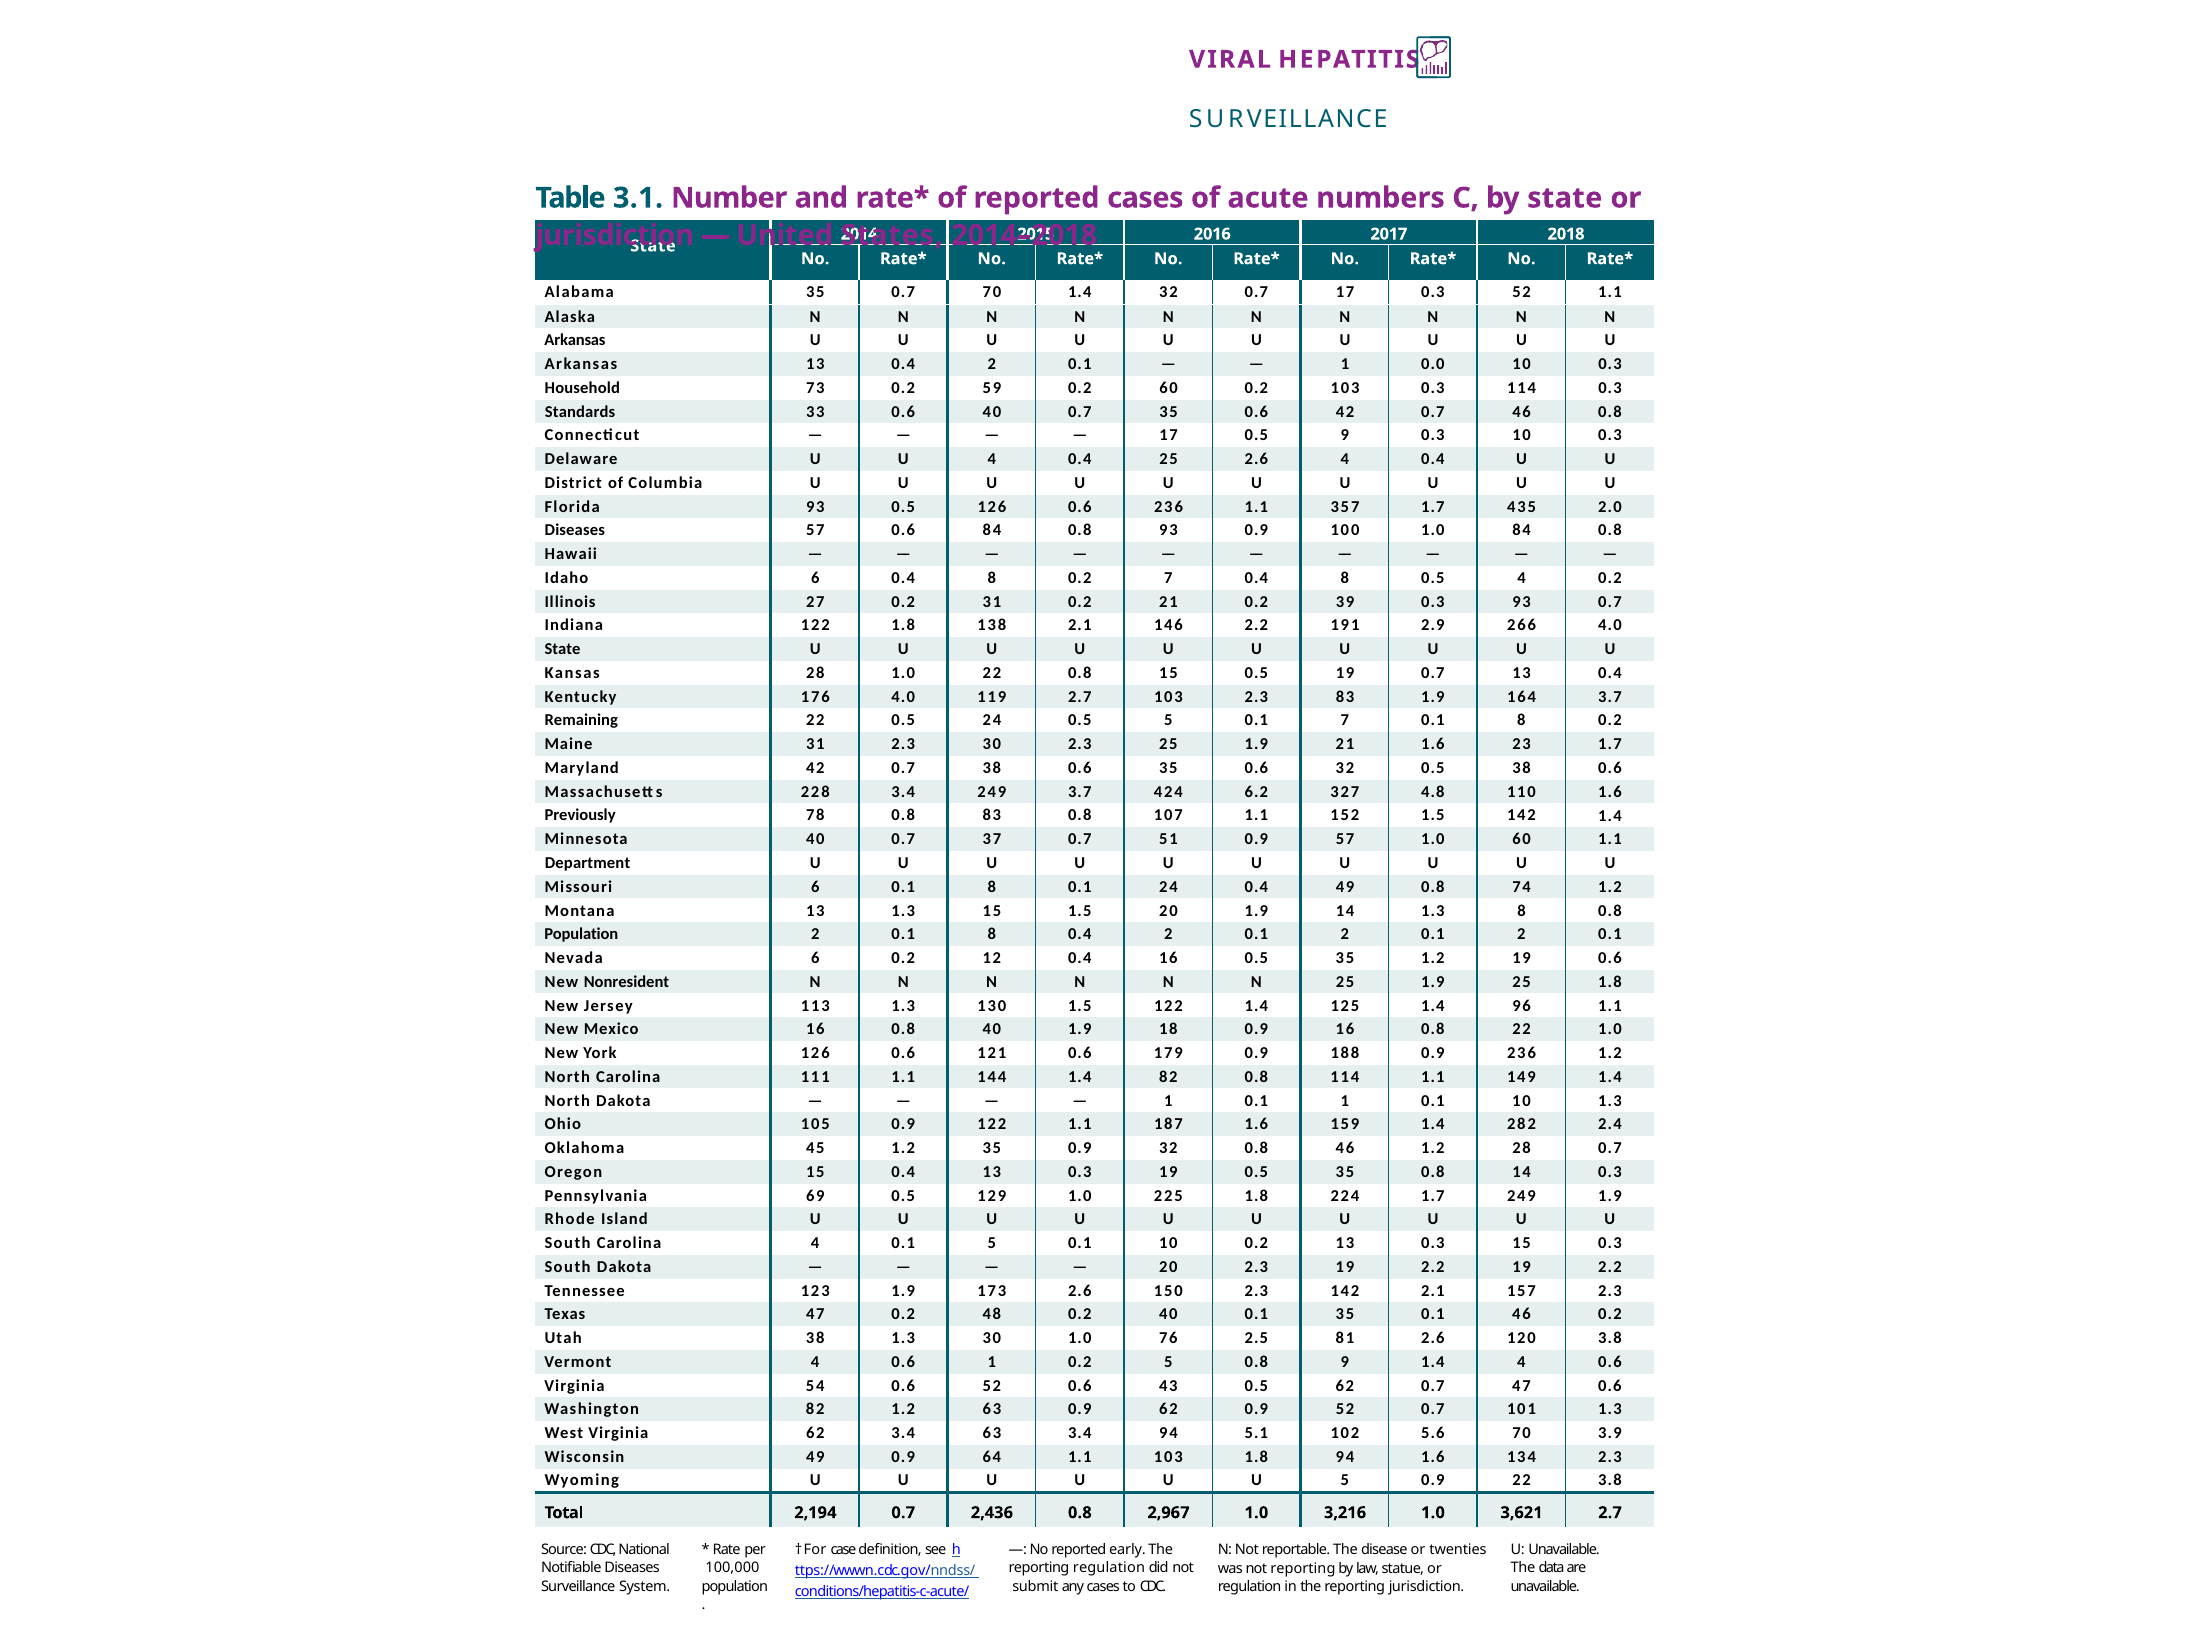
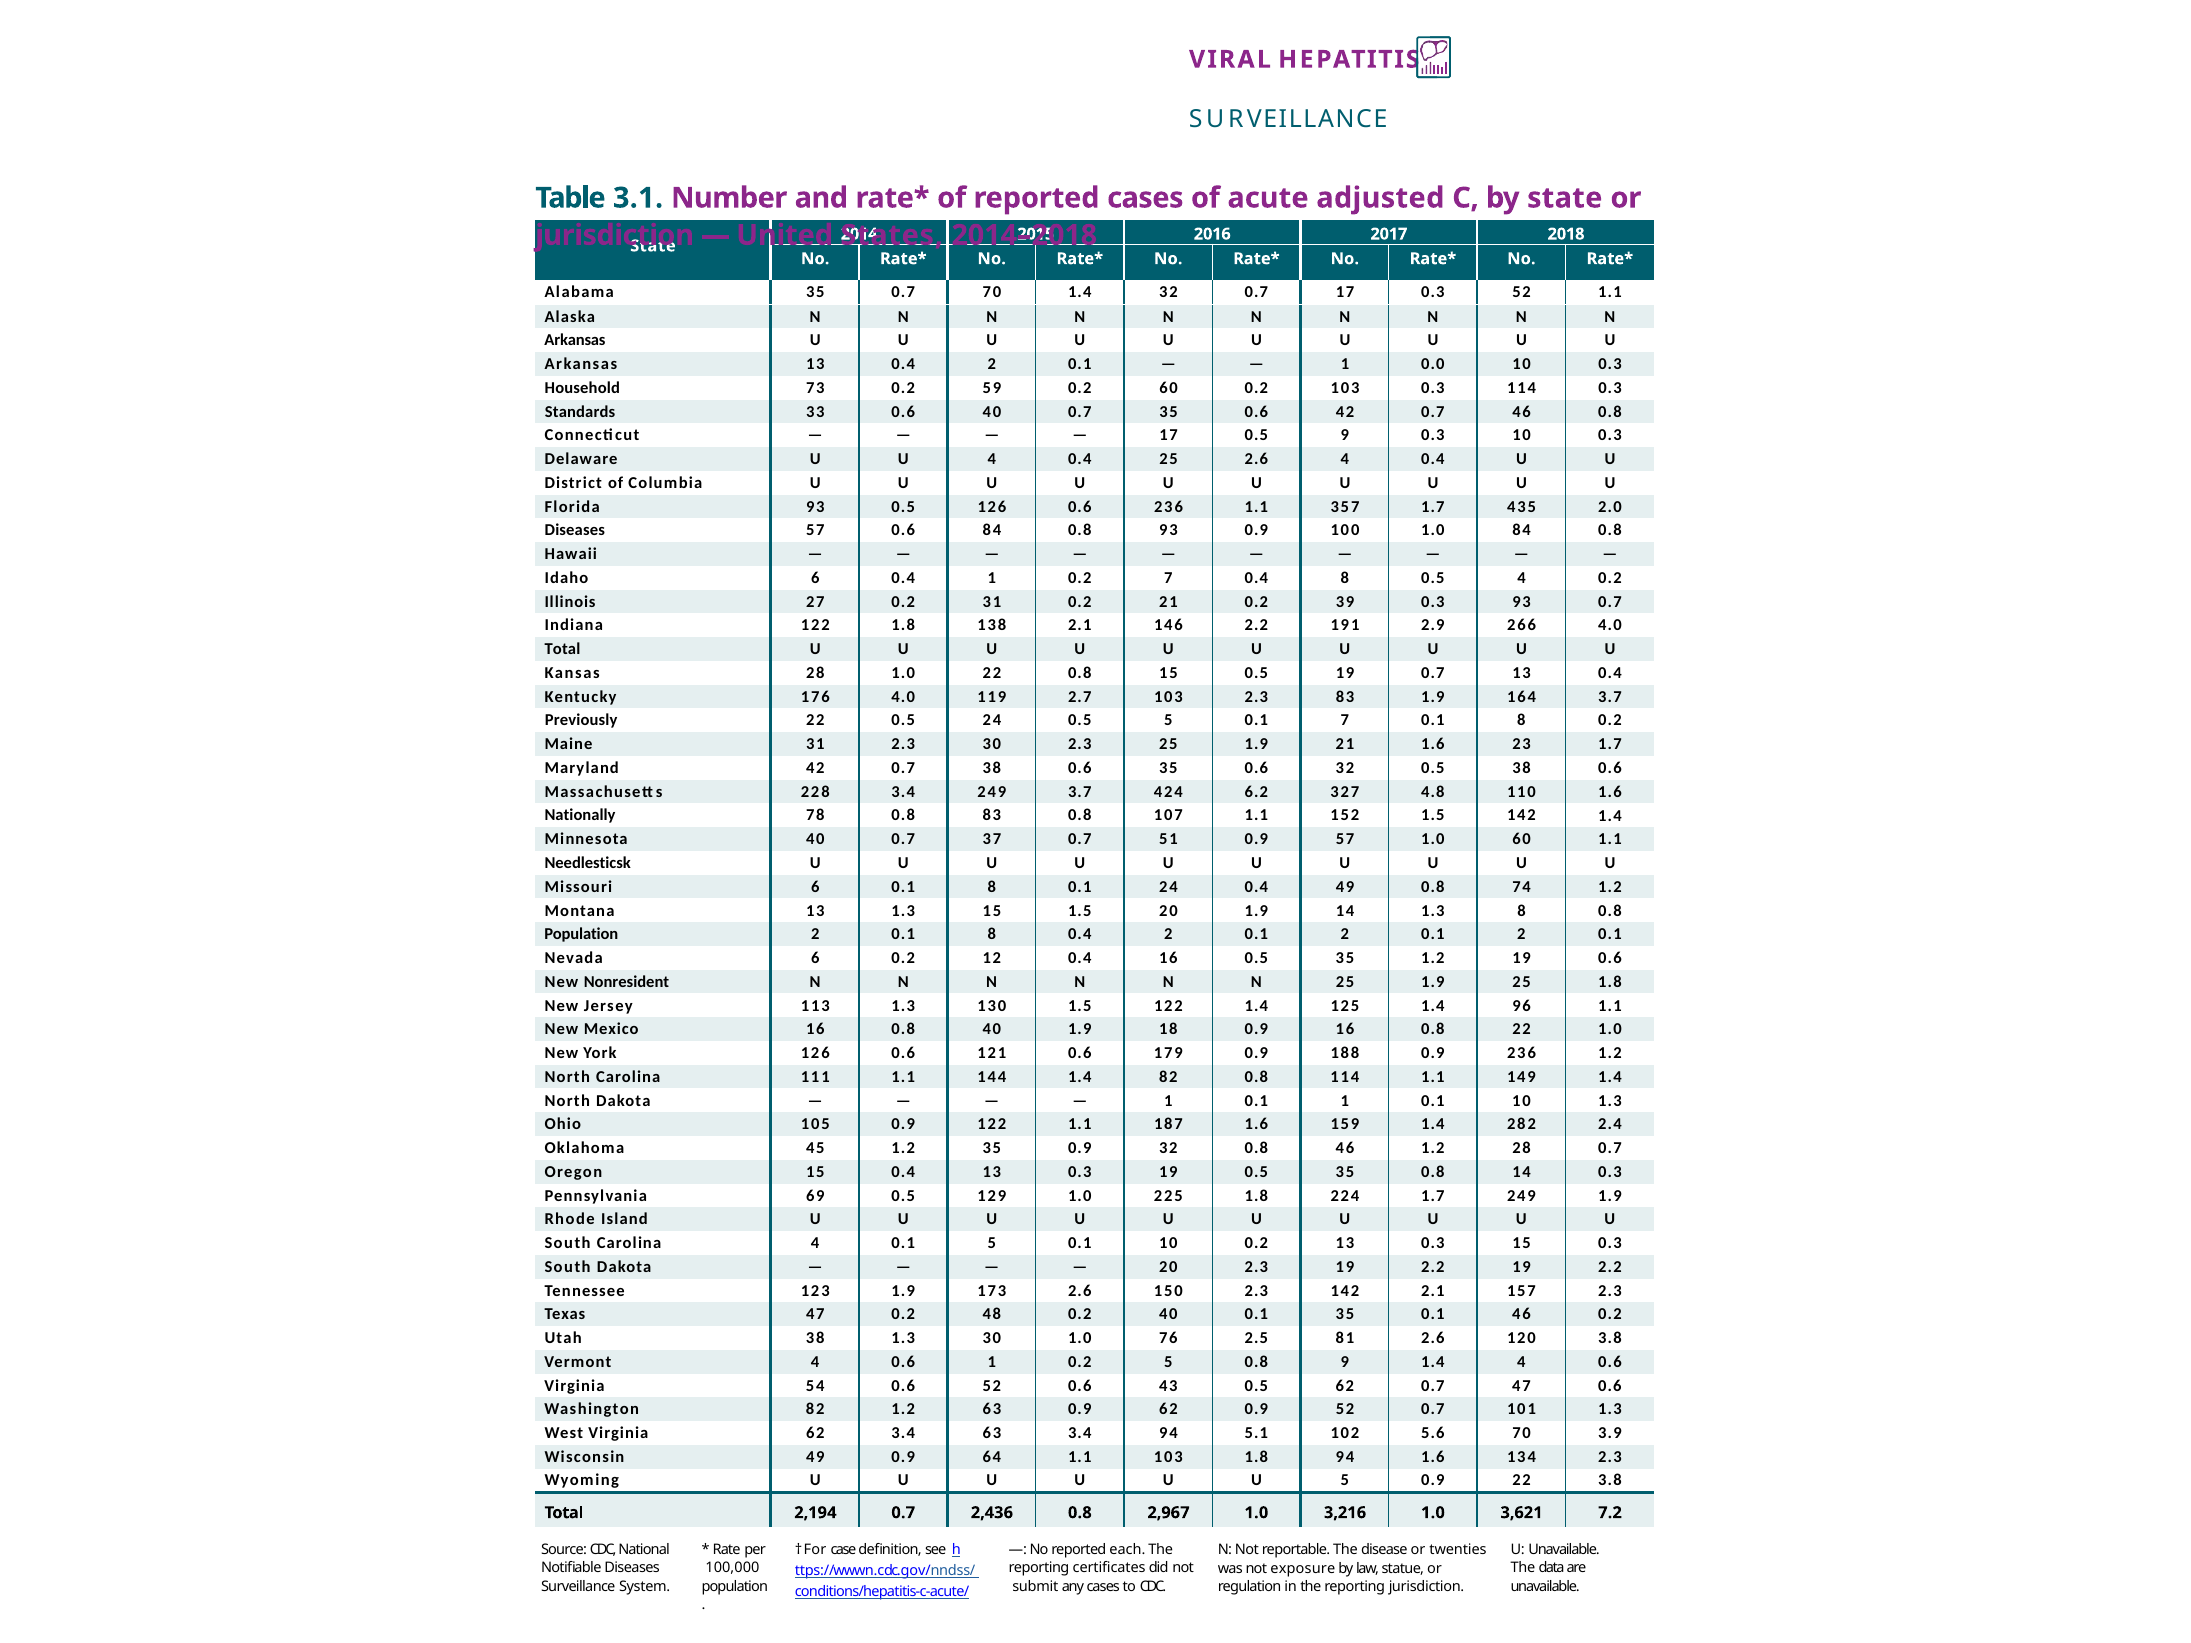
numbers: numbers -> adjusted
6 0.4 8: 8 -> 1
State at (563, 649): State -> Total
Remaining: Remaining -> Previously
Previously: Previously -> Nationally
Department: Department -> Needlesticsk
3,621 2.7: 2.7 -> 7.2
early: early -> each
reporting regulation: regulation -> certificates
not reporting: reporting -> exposure
